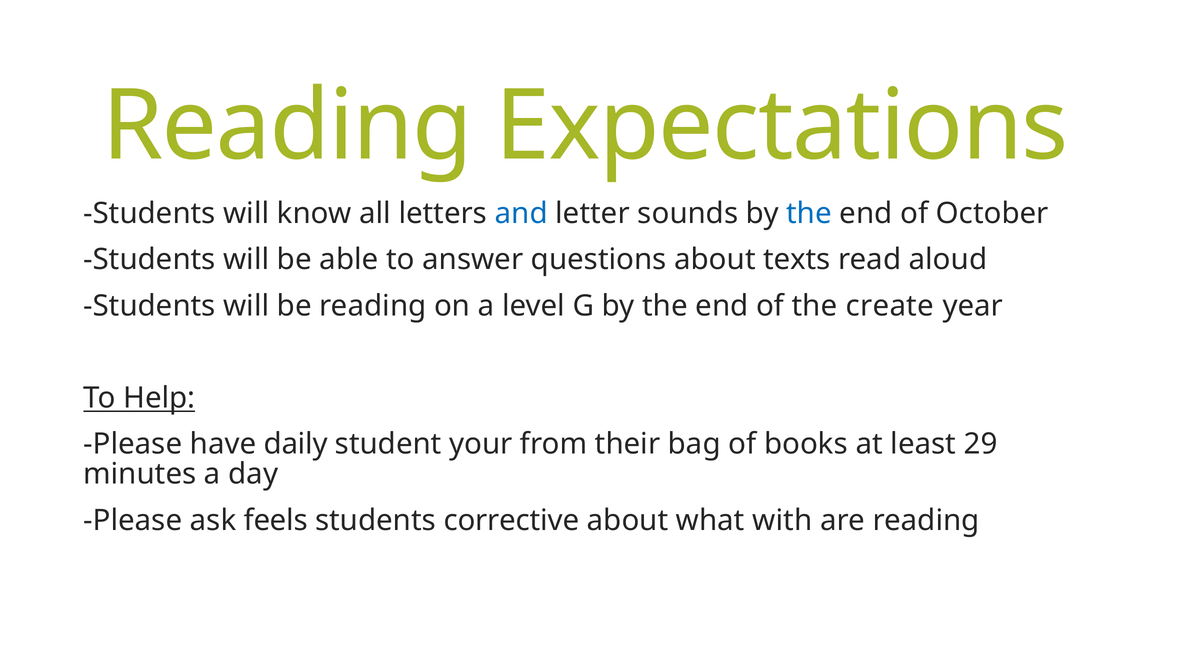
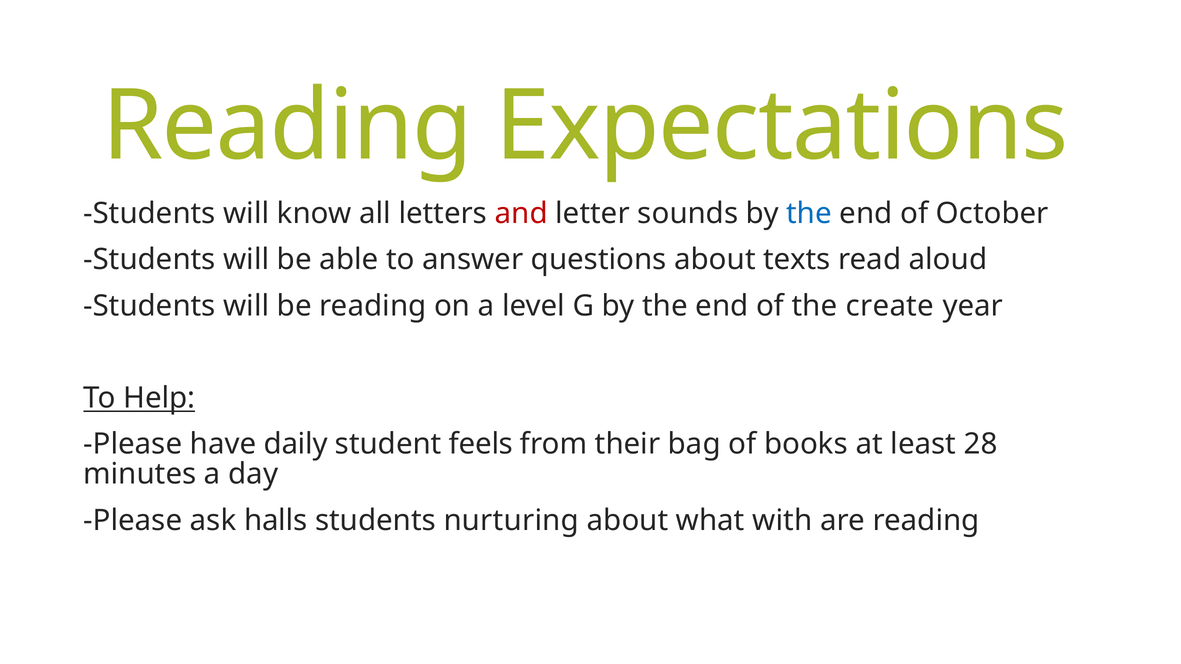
and colour: blue -> red
your: your -> feels
29: 29 -> 28
feels: feels -> halls
corrective: corrective -> nurturing
